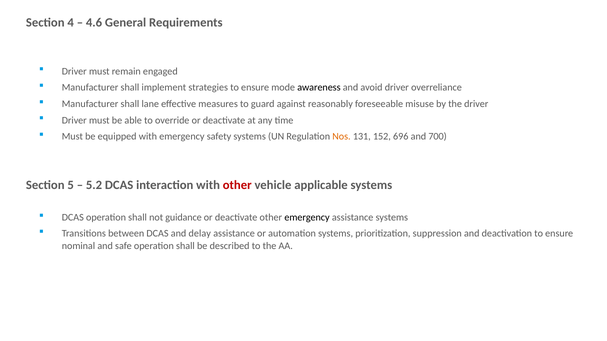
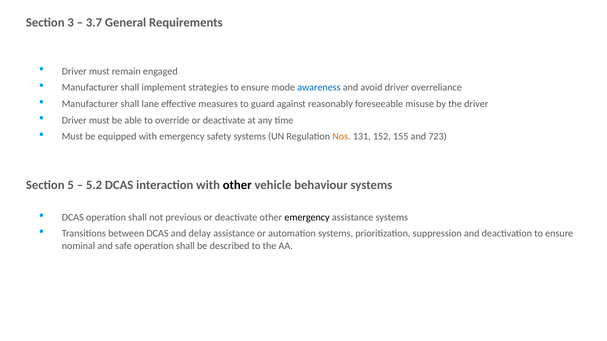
4: 4 -> 3
4.6: 4.6 -> 3.7
awareness colour: black -> blue
696: 696 -> 155
700: 700 -> 723
other at (237, 185) colour: red -> black
applicable: applicable -> behaviour
guidance: guidance -> previous
